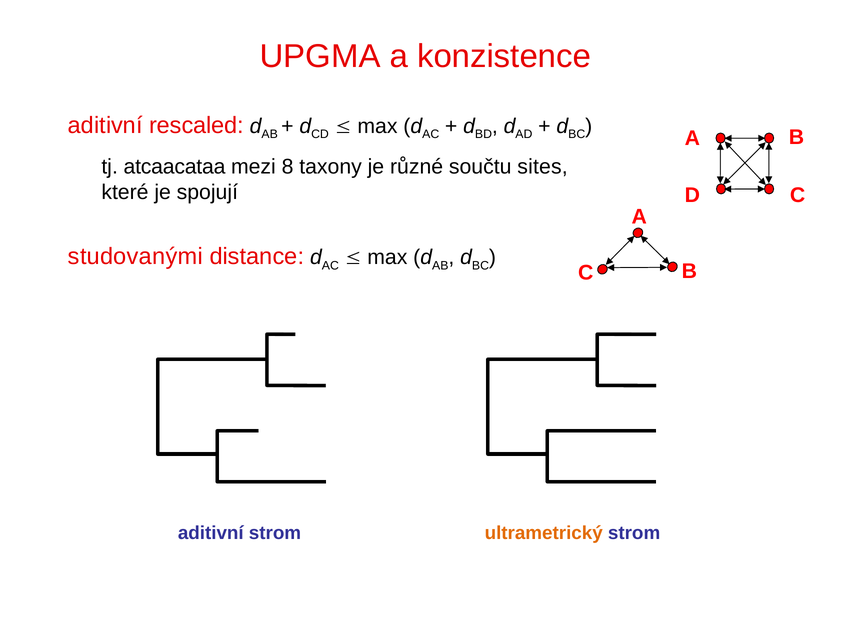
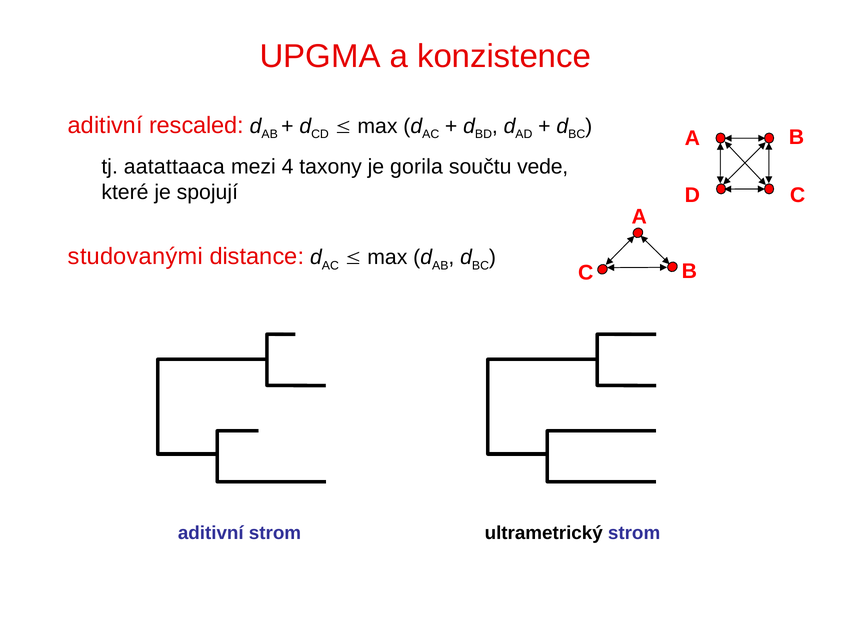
atcaacataa: atcaacataa -> aatattaaca
8: 8 -> 4
různé: různé -> gorila
sites: sites -> vede
ultrametrický colour: orange -> black
